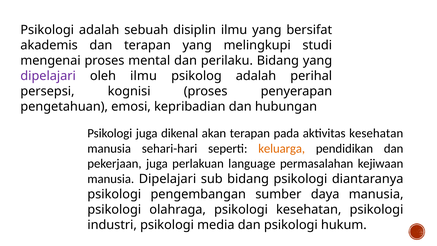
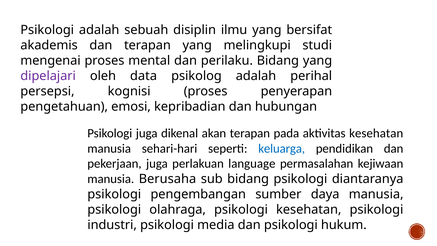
oleh ilmu: ilmu -> data
keluarga colour: orange -> blue
manusia Dipelajari: Dipelajari -> Berusaha
